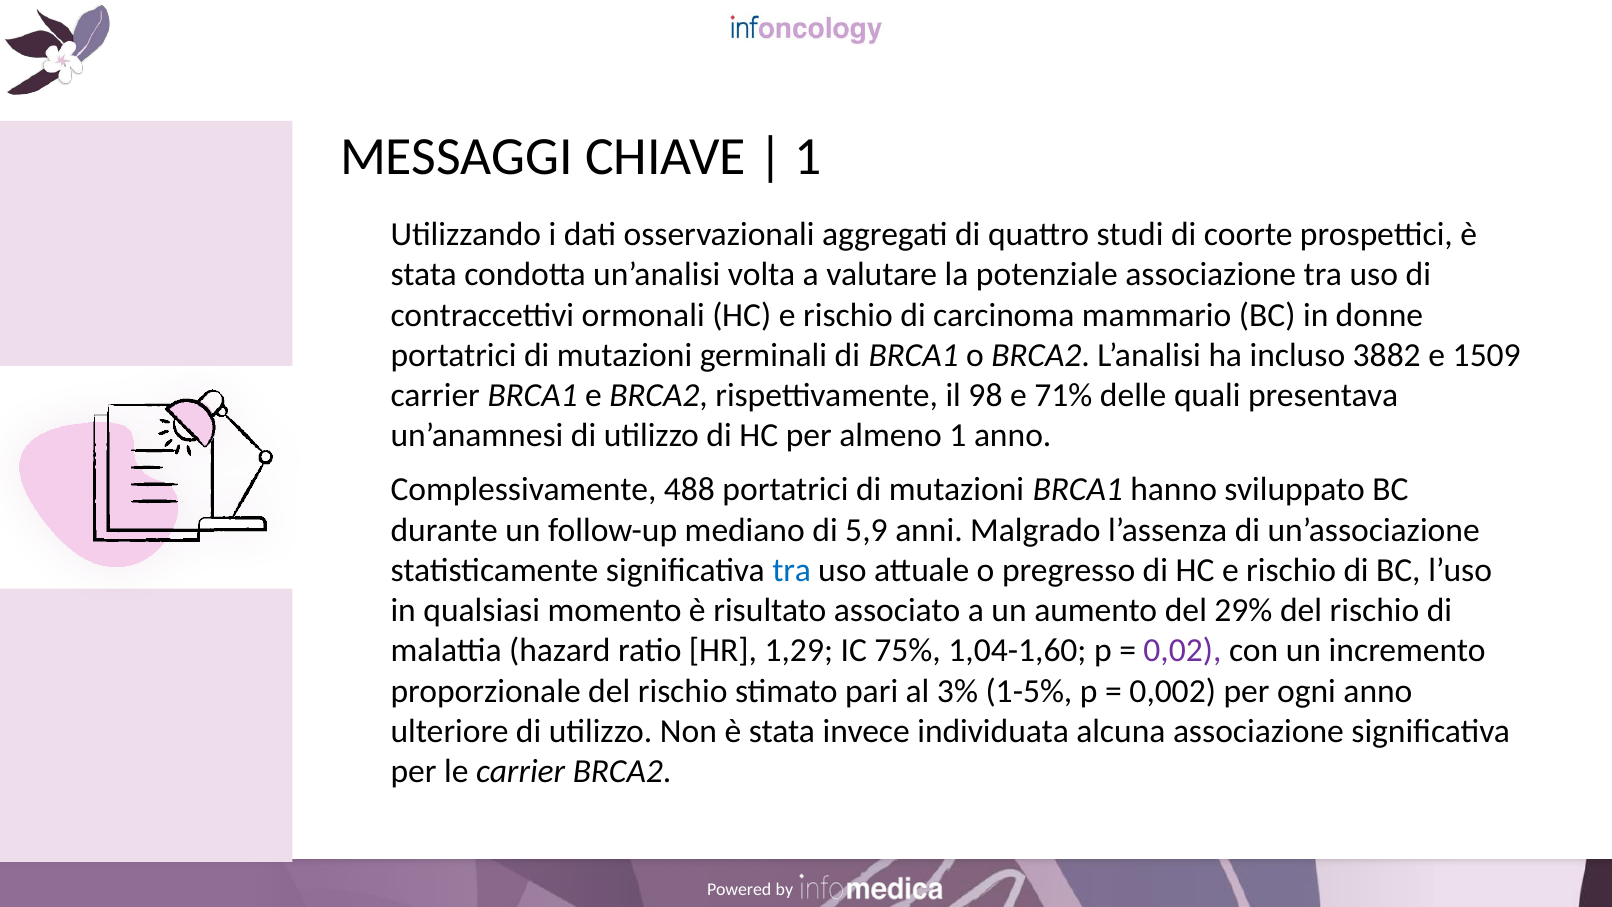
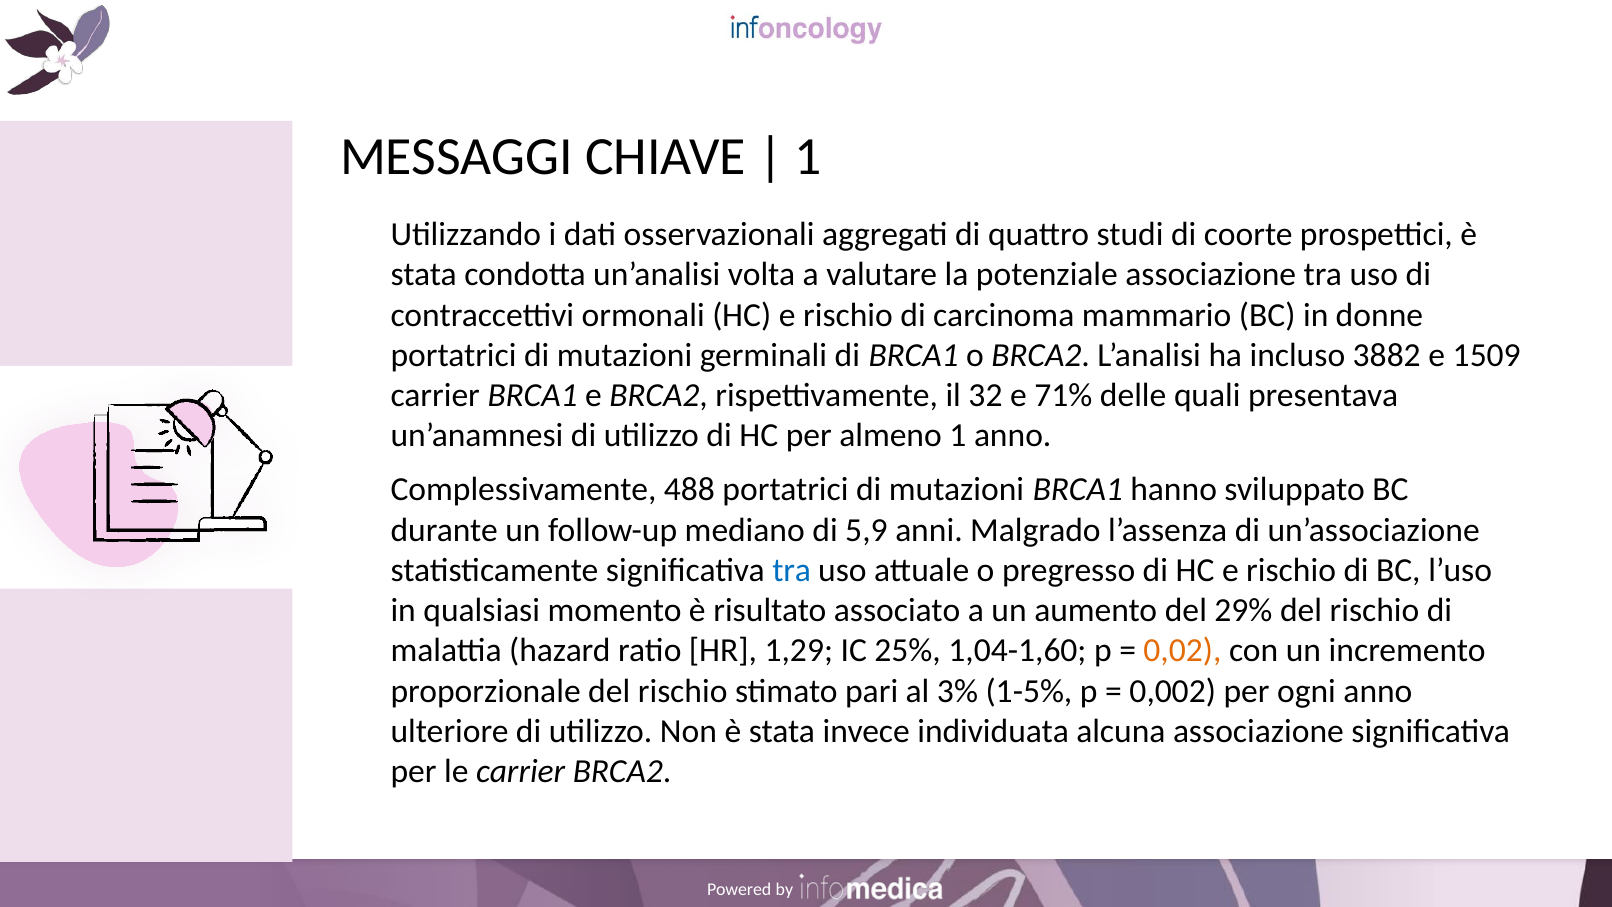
98: 98 -> 32
75%: 75% -> 25%
0,02 colour: purple -> orange
